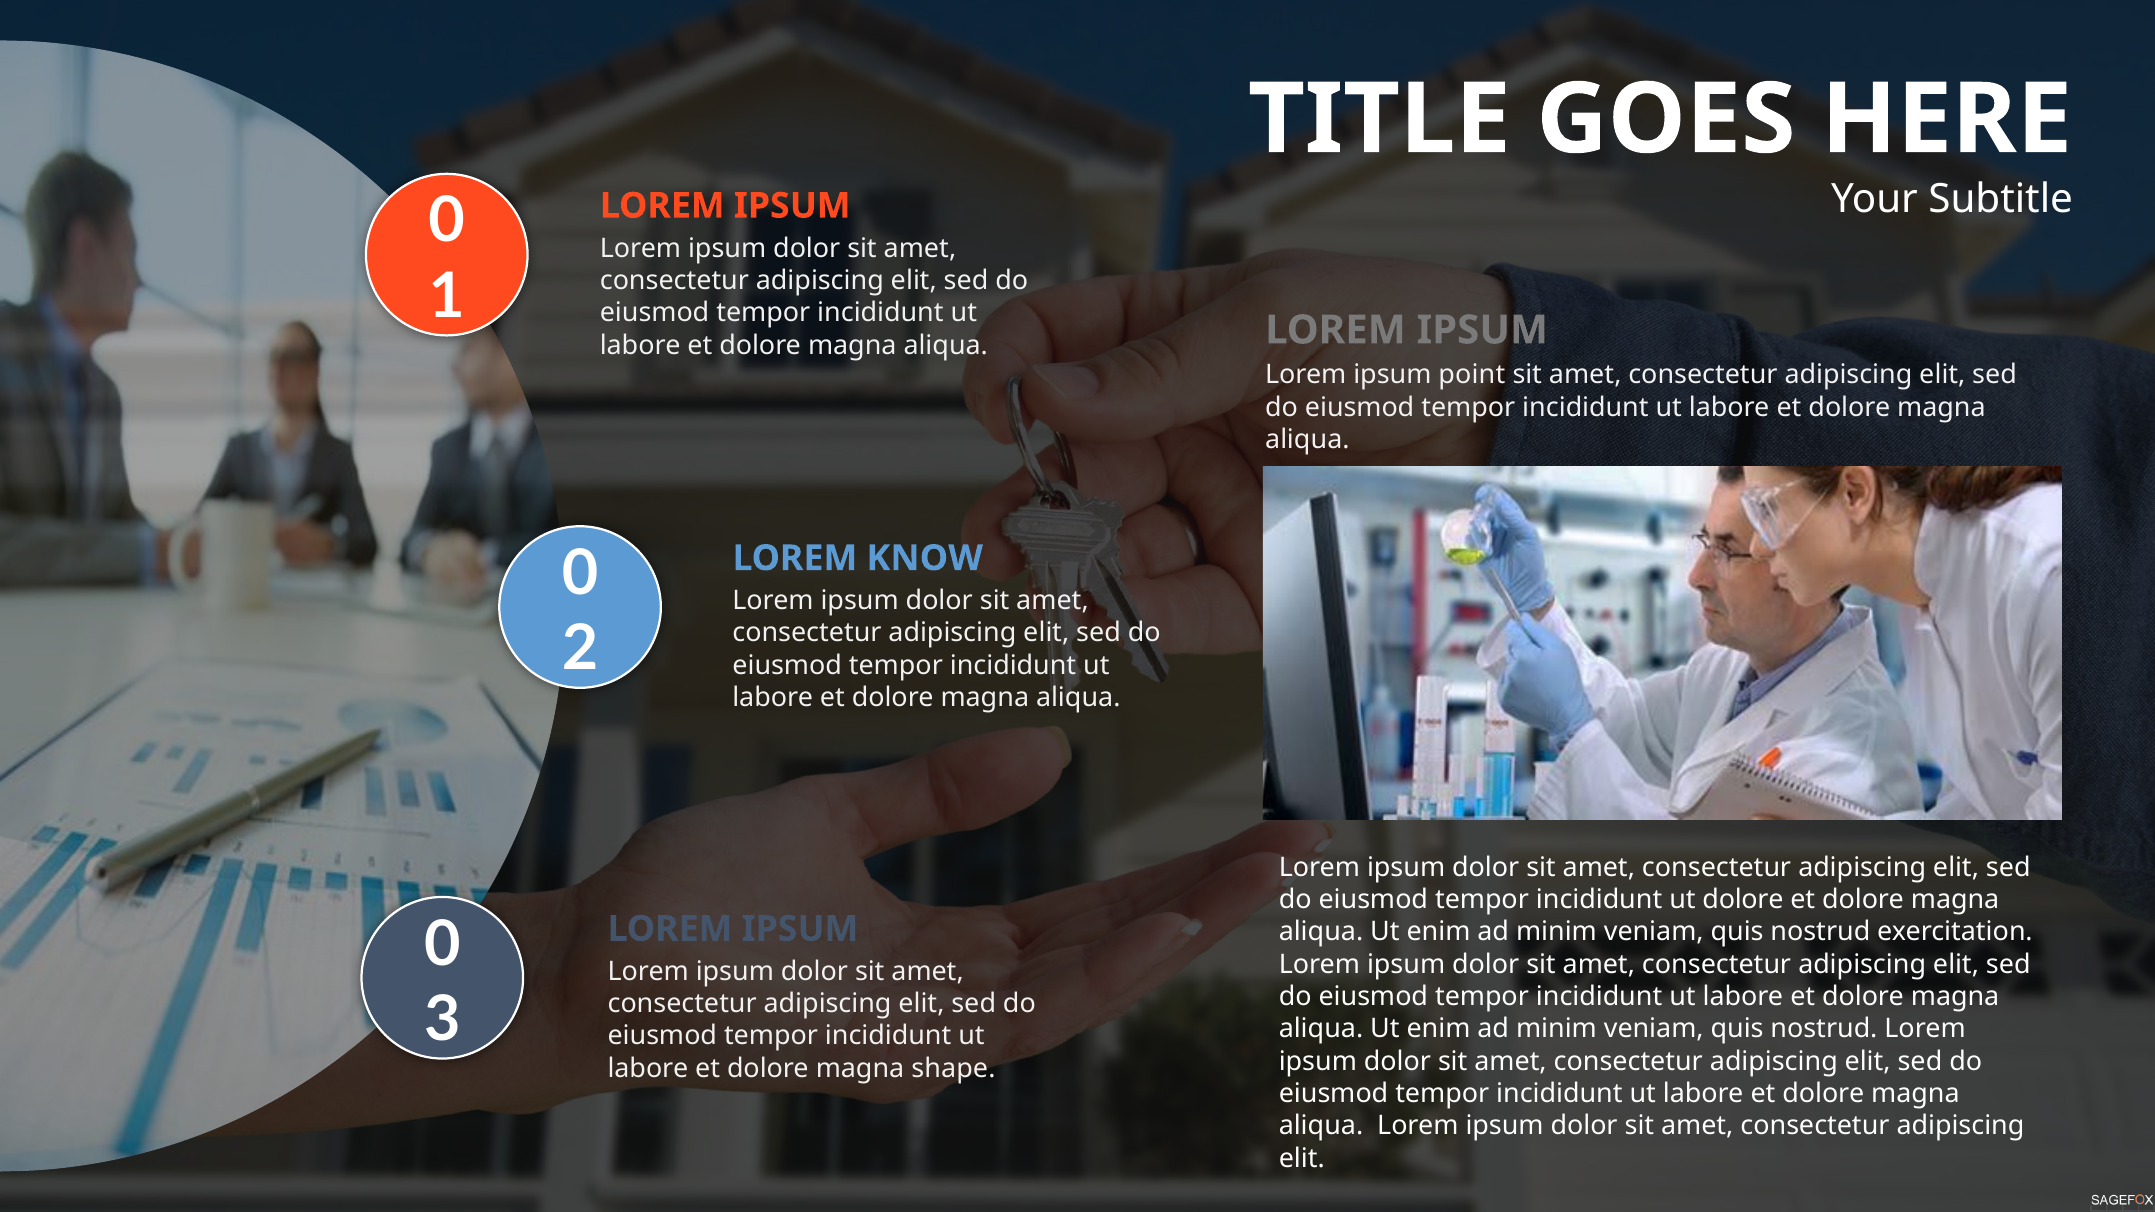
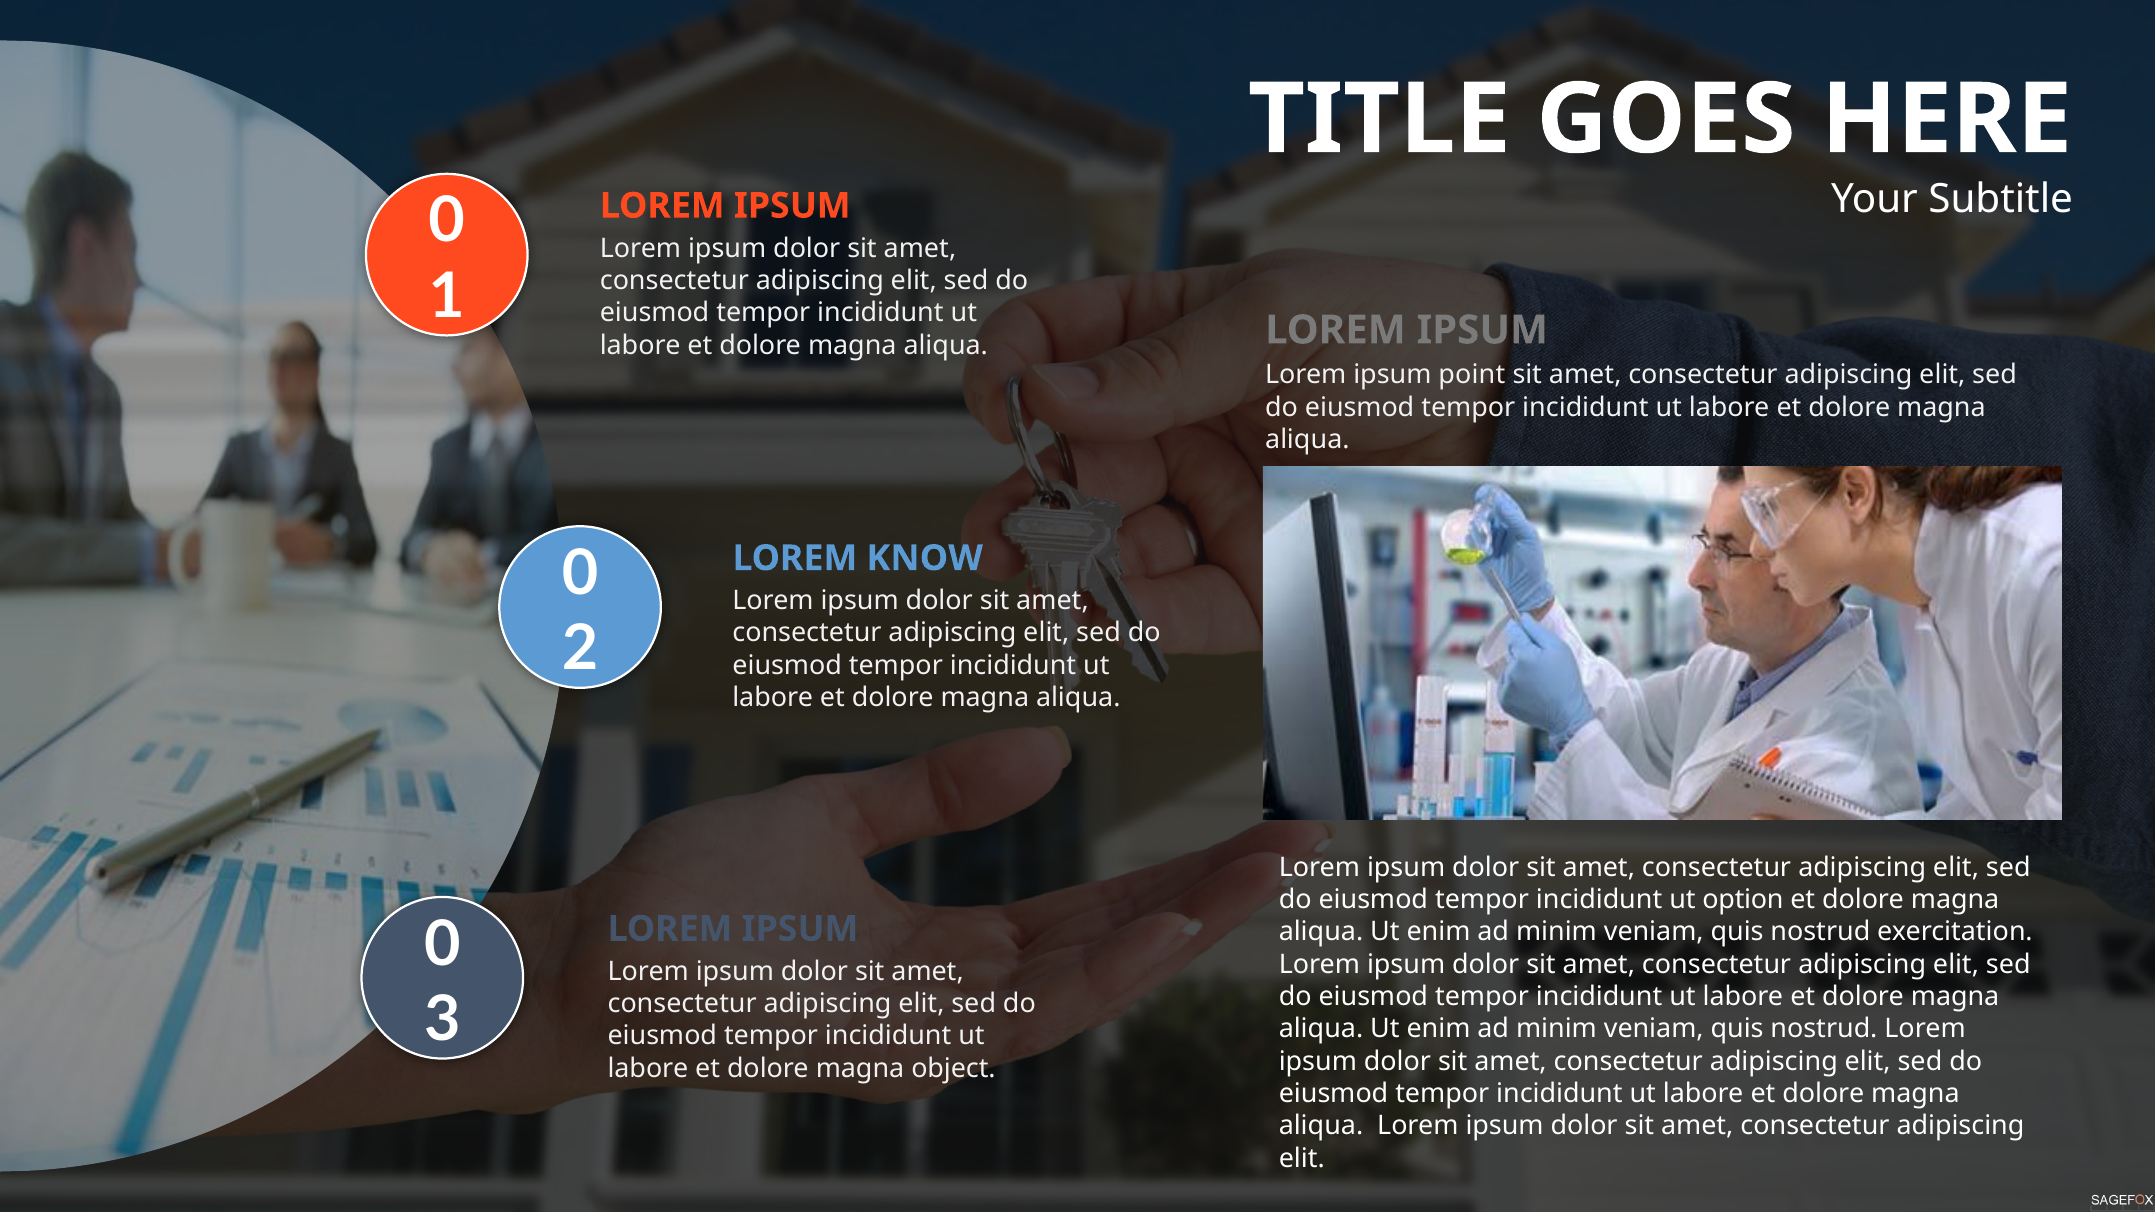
ut dolore: dolore -> option
shape: shape -> object
